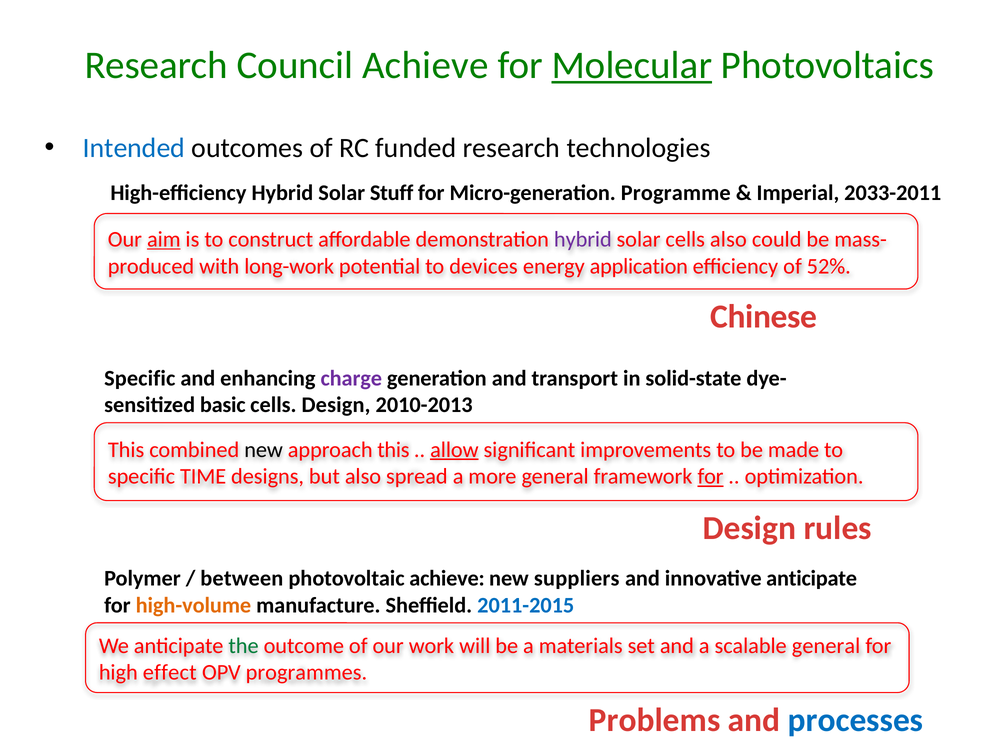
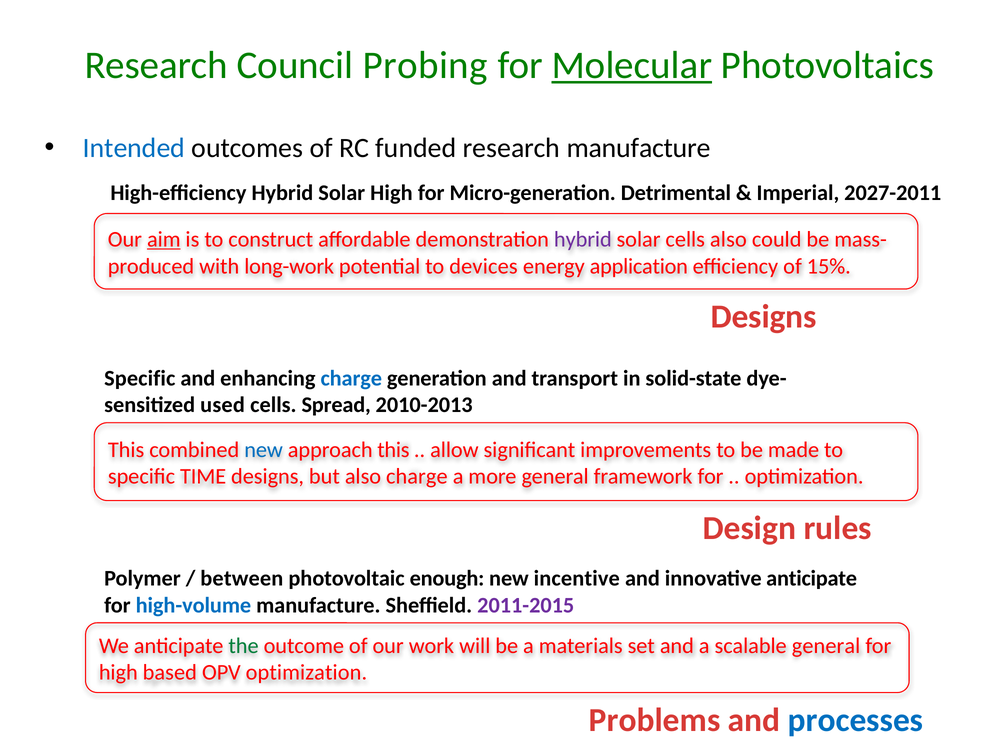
Council Achieve: Achieve -> Probing
research technologies: technologies -> manufacture
Solar Stuff: Stuff -> High
Programme: Programme -> Detrimental
2033-2011: 2033-2011 -> 2027-2011
52%: 52% -> 15%
Chinese at (764, 316): Chinese -> Designs
charge at (351, 378) colour: purple -> blue
basic: basic -> used
cells Design: Design -> Spread
new at (264, 450) colour: black -> blue
allow underline: present -> none
also spread: spread -> charge
for at (711, 476) underline: present -> none
photovoltaic achieve: achieve -> enough
suppliers: suppliers -> incentive
high-volume colour: orange -> blue
2011-2015 colour: blue -> purple
effect: effect -> based
OPV programmes: programmes -> optimization
